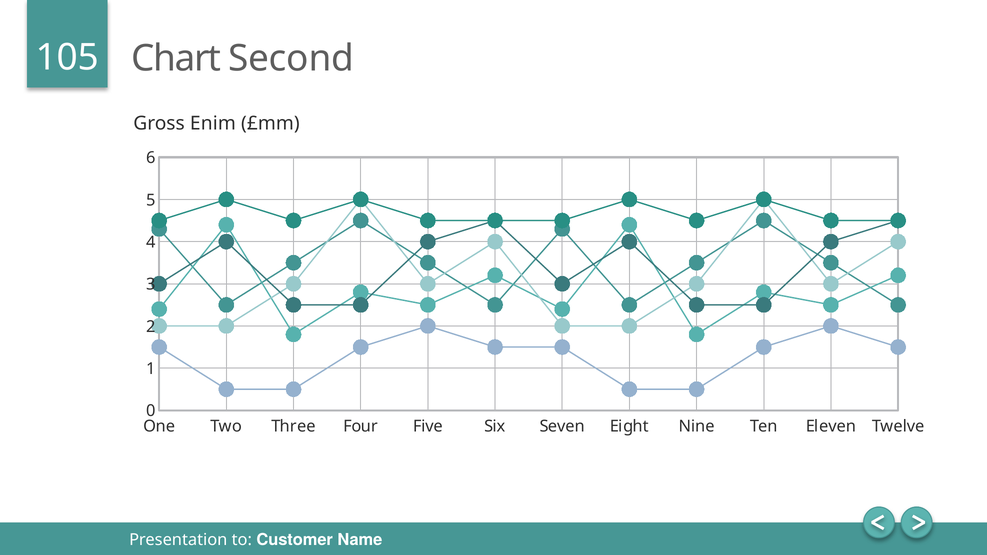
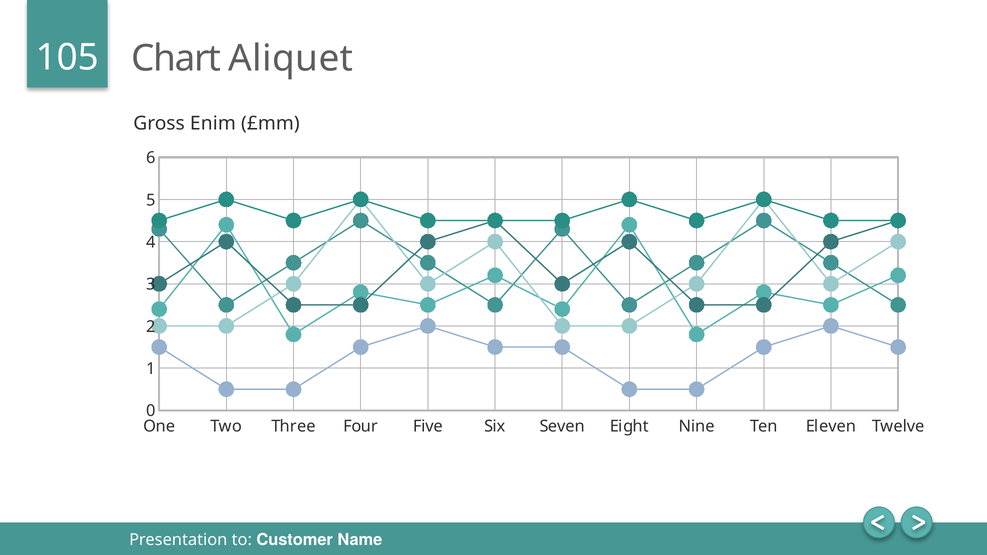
Second: Second -> Aliquet
